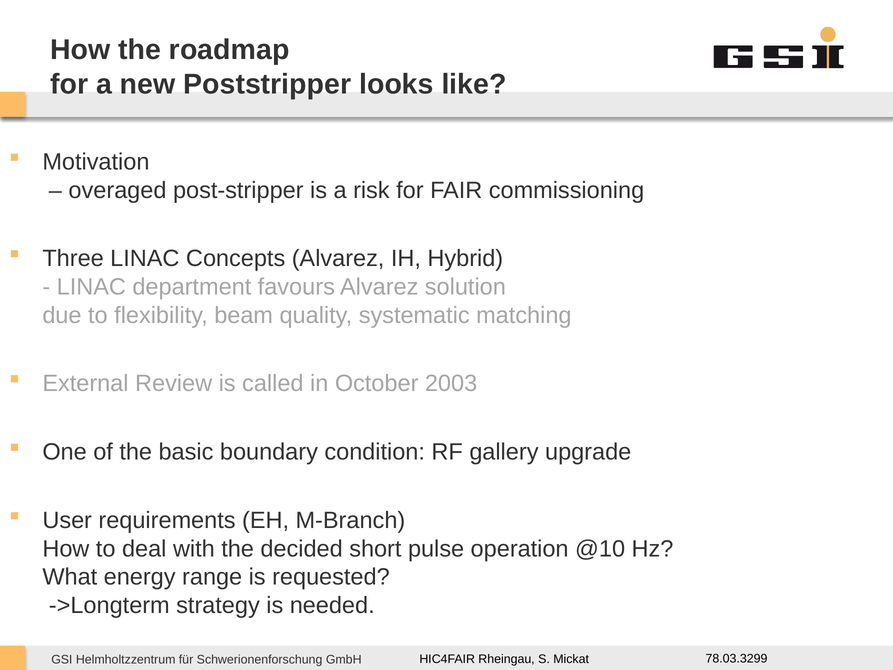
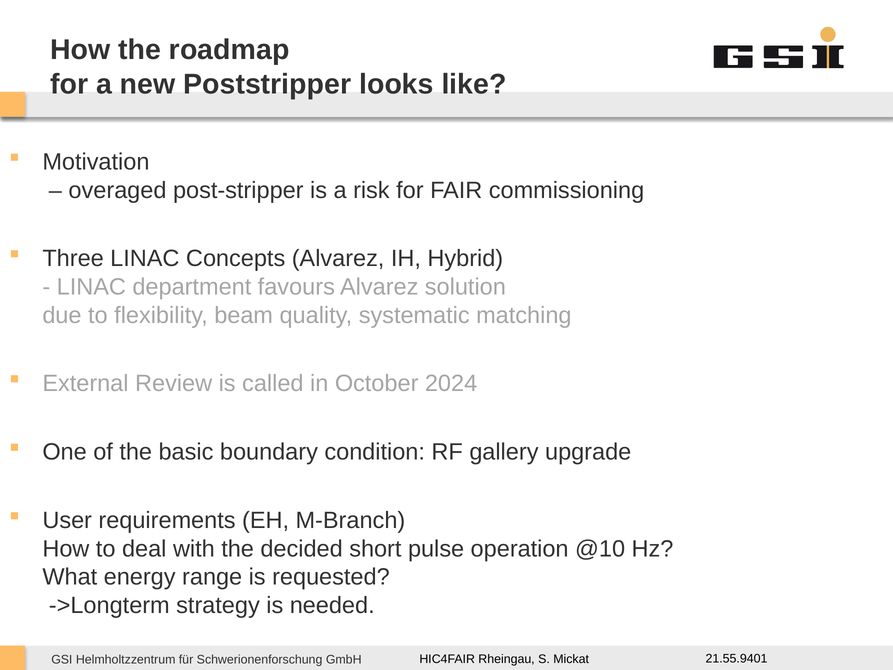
2003: 2003 -> 2024
78.03.3299: 78.03.3299 -> 21.55.9401
